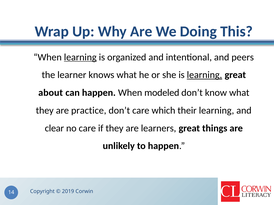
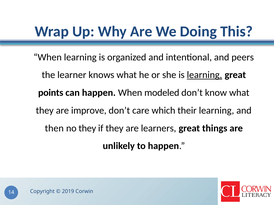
learning at (80, 57) underline: present -> none
about: about -> points
practice: practice -> improve
clear: clear -> then
no care: care -> they
